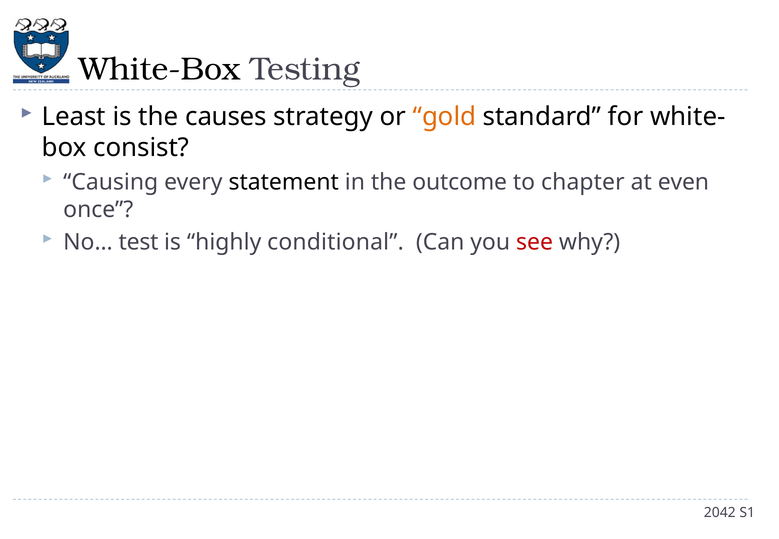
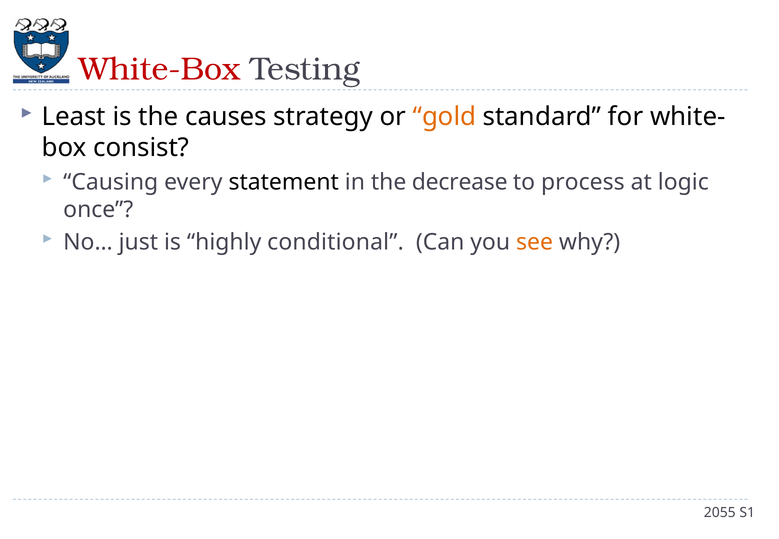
White-Box colour: black -> red
outcome: outcome -> decrease
chapter: chapter -> process
even: even -> logic
test: test -> just
see colour: red -> orange
2042: 2042 -> 2055
